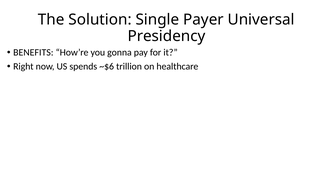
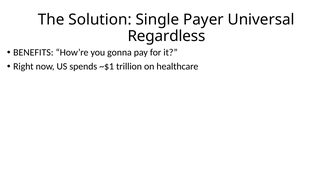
Presidency: Presidency -> Regardless
~$6: ~$6 -> ~$1
